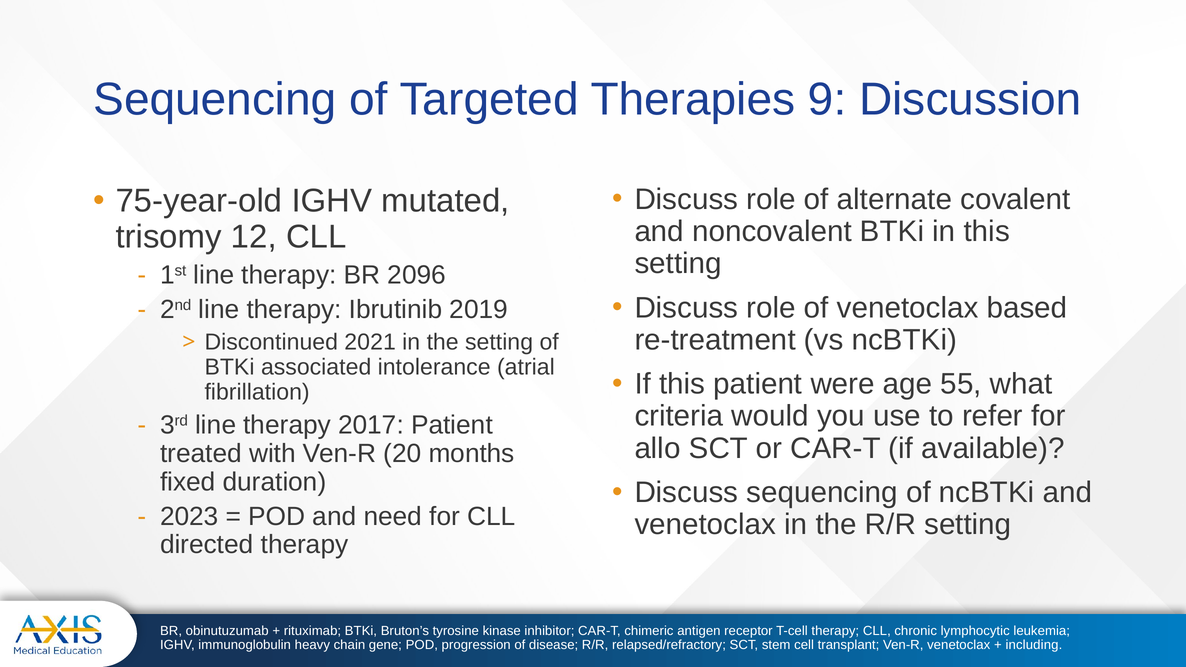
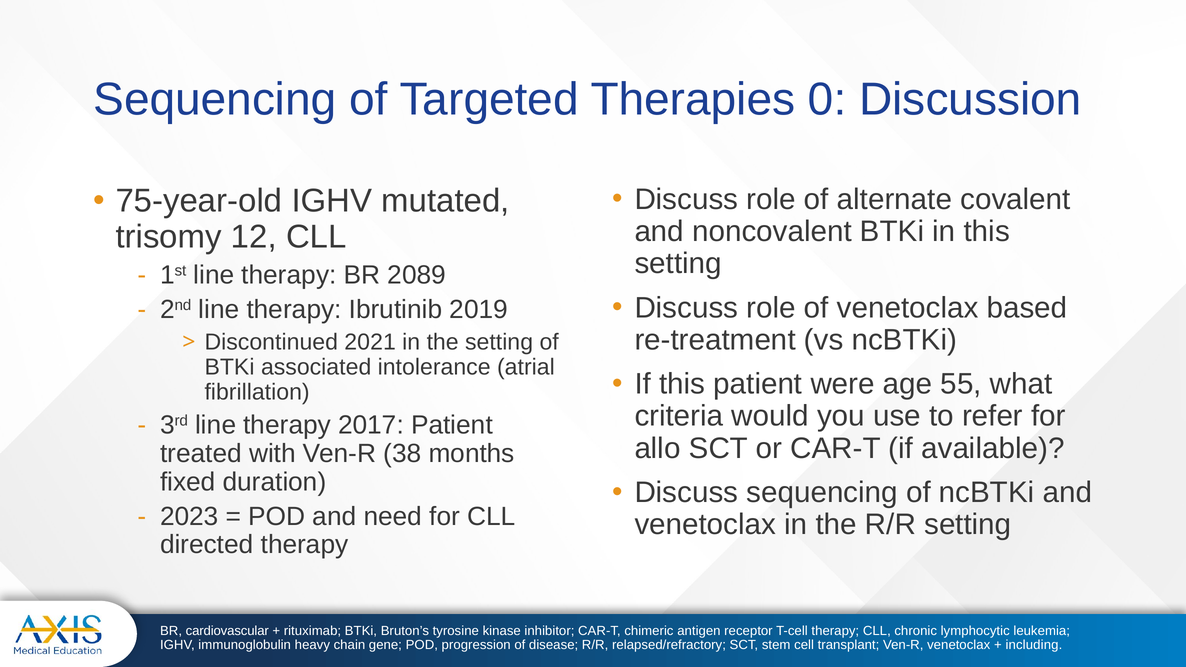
9: 9 -> 0
2096: 2096 -> 2089
20: 20 -> 38
obinutuzumab: obinutuzumab -> cardiovascular
